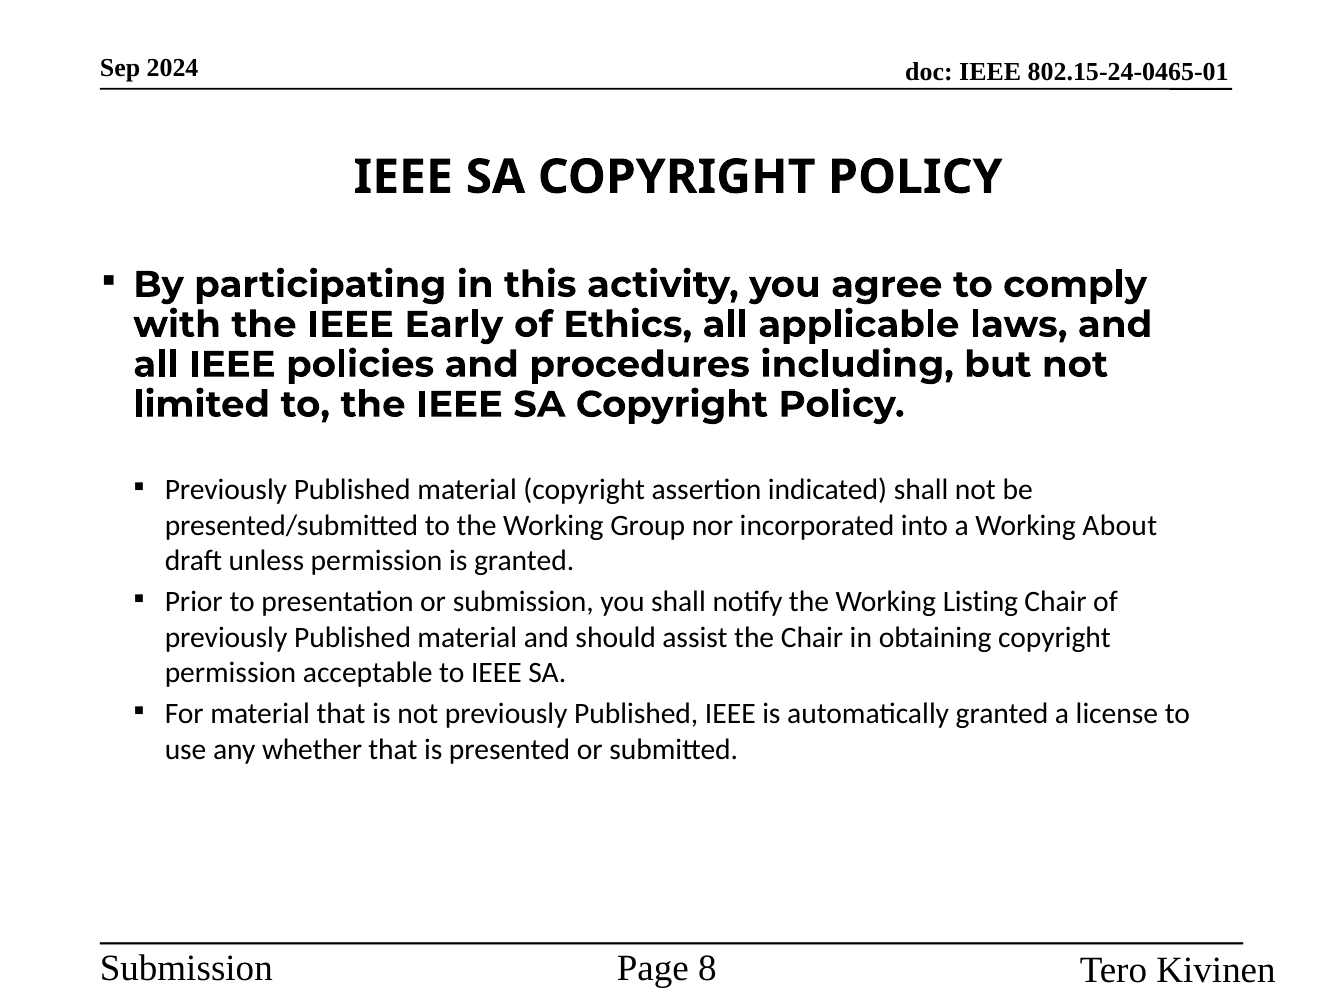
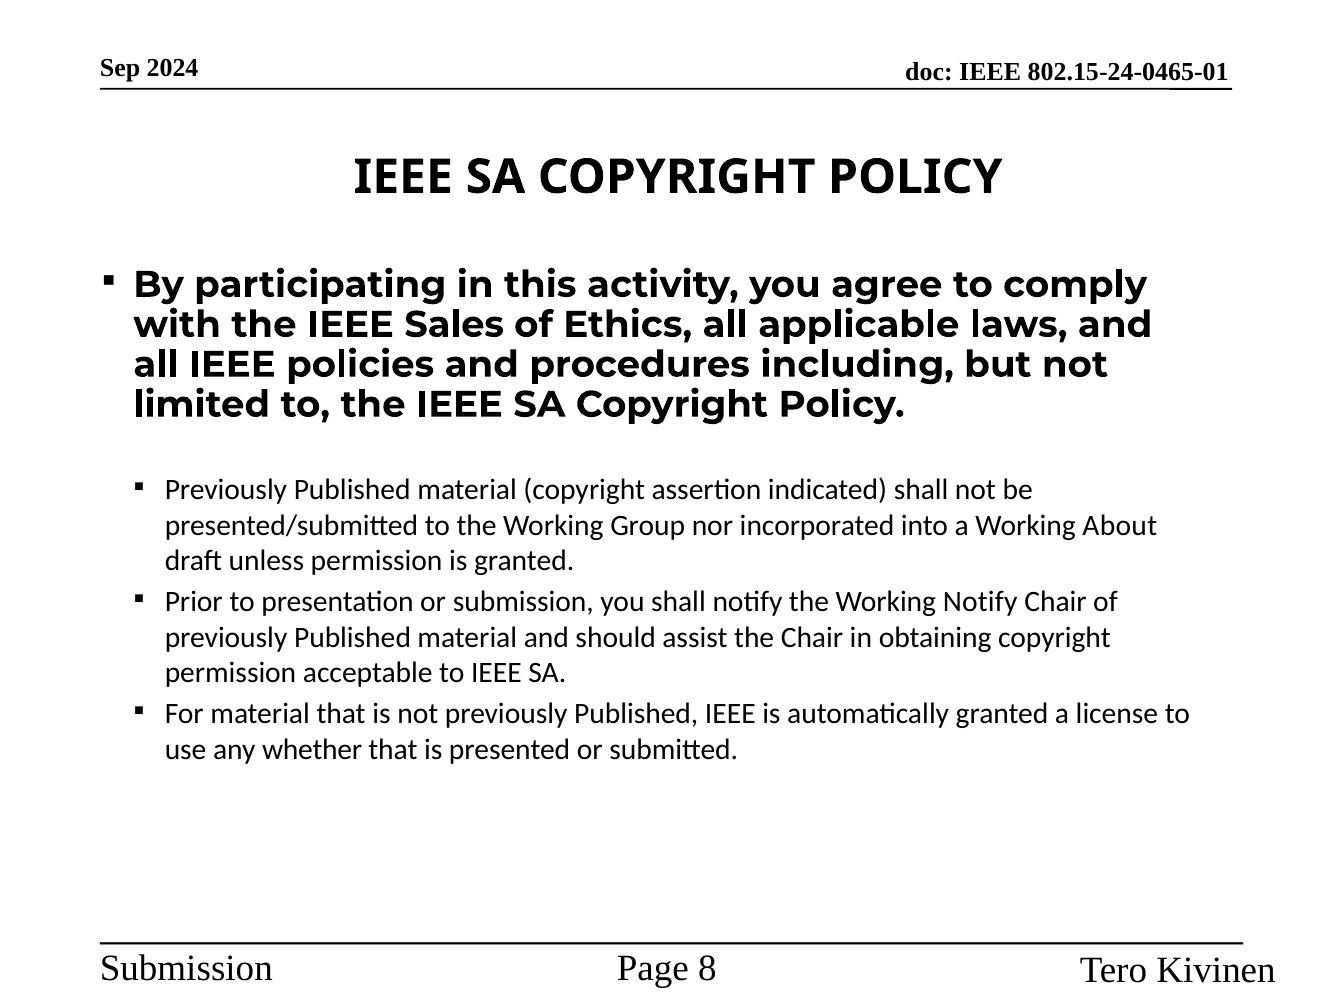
Early: Early -> Sales
Working Listing: Listing -> Notify
